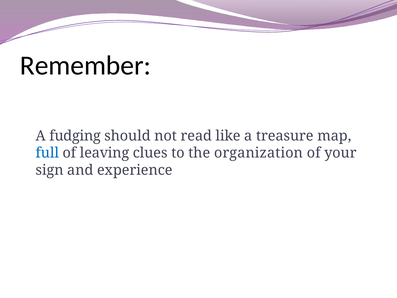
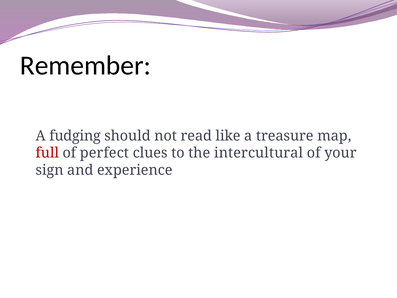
full colour: blue -> red
leaving: leaving -> perfect
organization: organization -> intercultural
